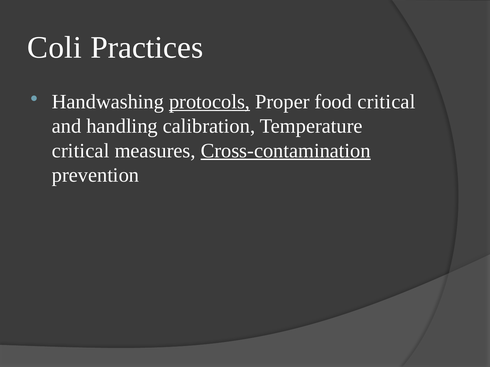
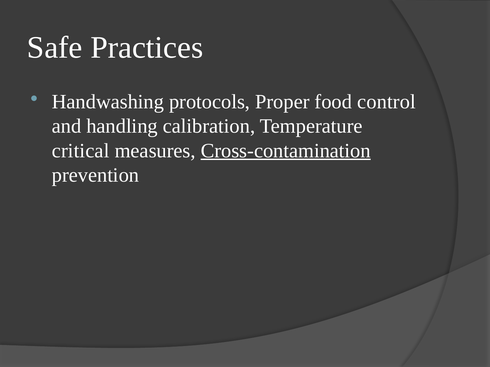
Coli: Coli -> Safe
protocols underline: present -> none
food critical: critical -> control
